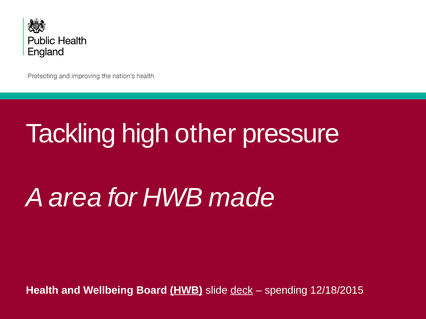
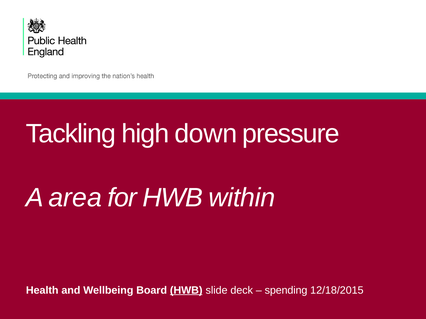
other: other -> down
made: made -> within
deck underline: present -> none
